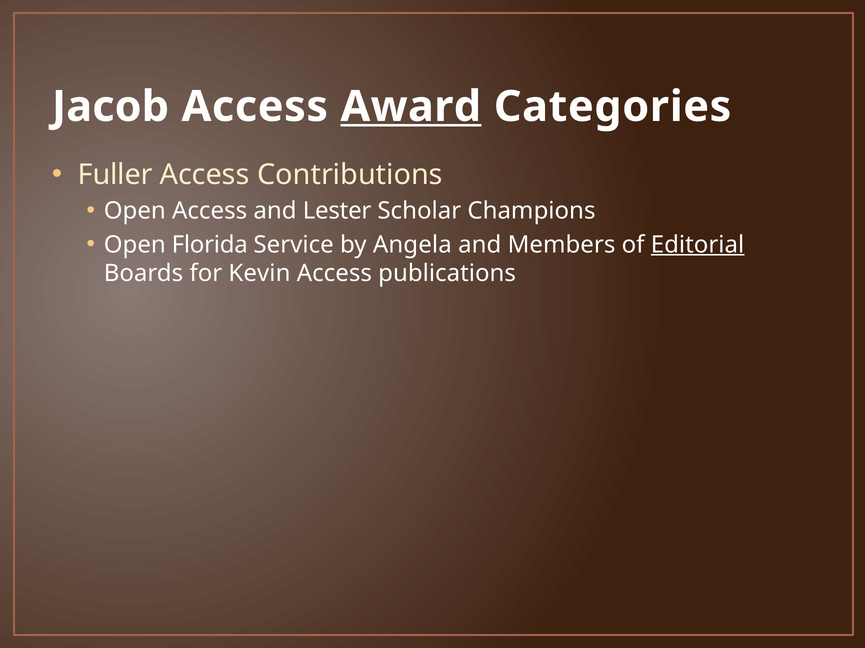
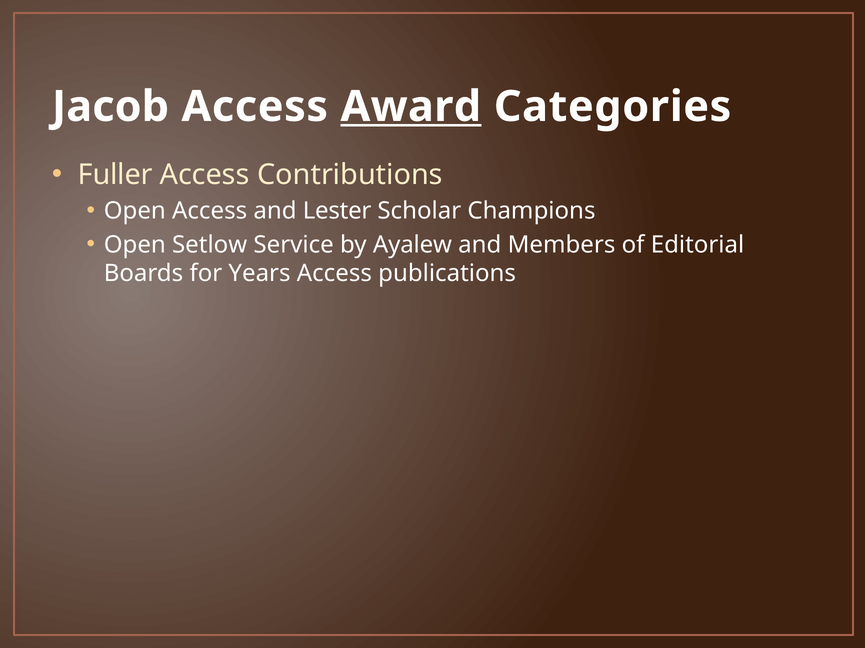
Florida: Florida -> Setlow
Angela: Angela -> Ayalew
Editorial underline: present -> none
Kevin: Kevin -> Years
